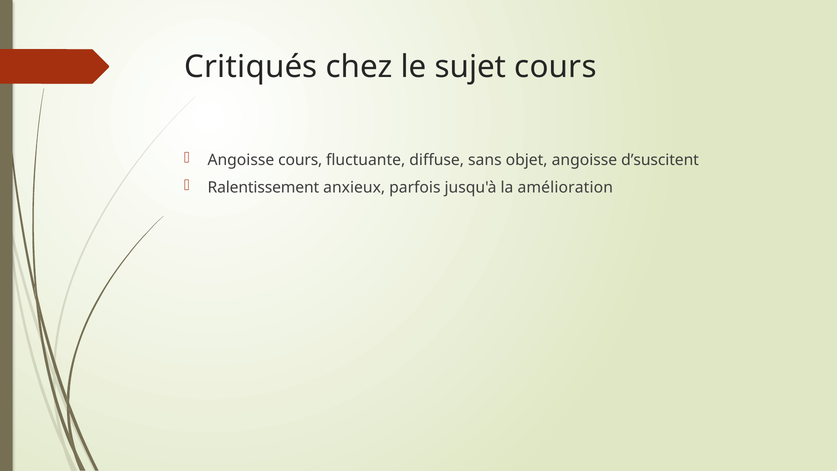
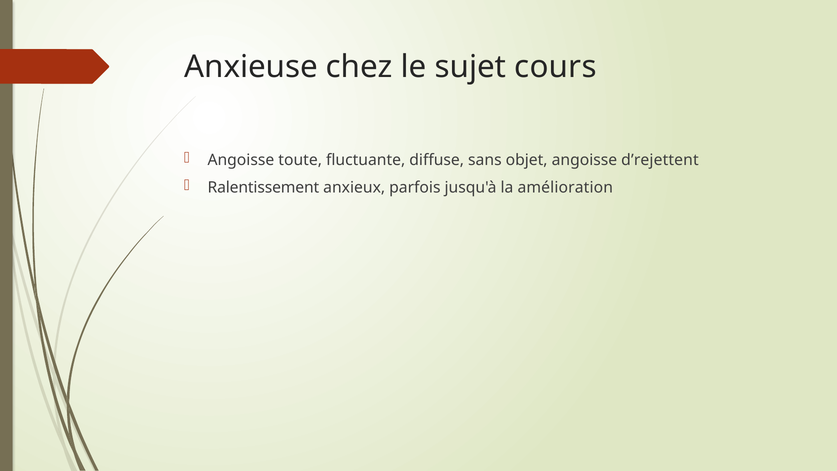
Critiqués: Critiqués -> Anxieuse
Angoisse cours: cours -> toute
d’suscitent: d’suscitent -> d’rejettent
